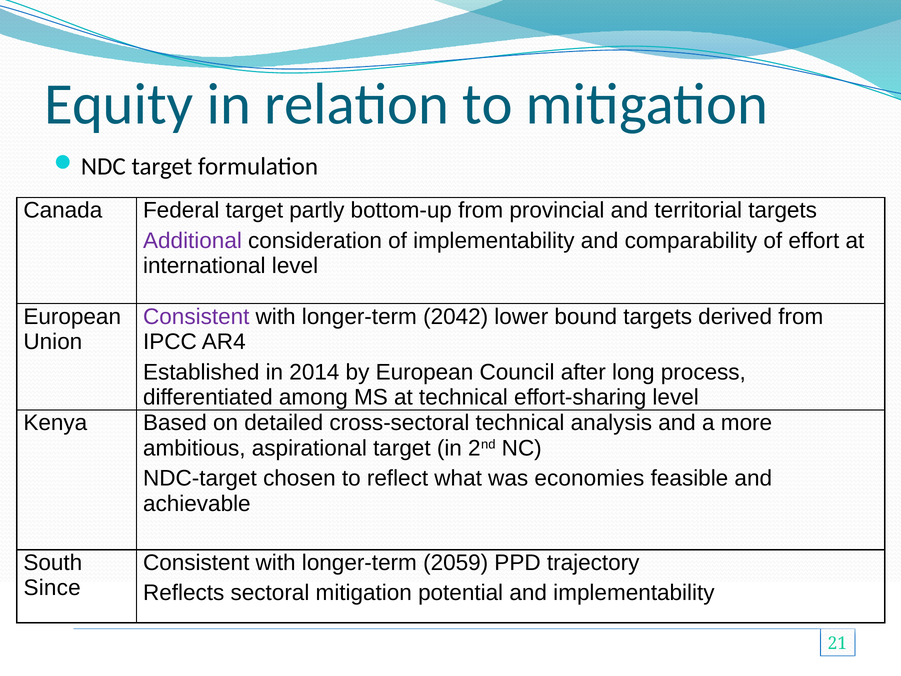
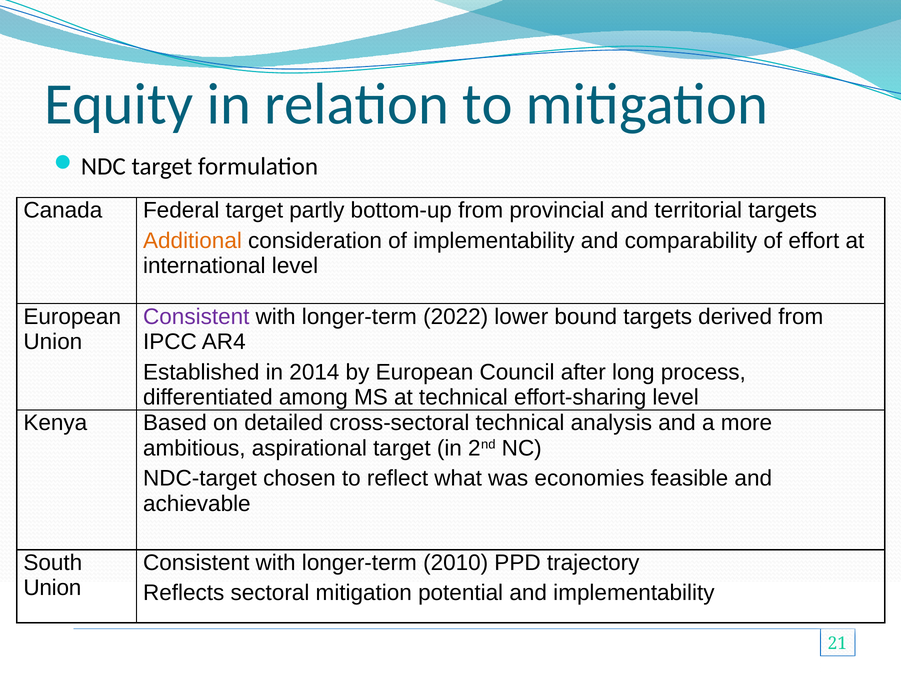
Additional colour: purple -> orange
2042: 2042 -> 2022
2059: 2059 -> 2010
Since at (52, 588): Since -> Union
